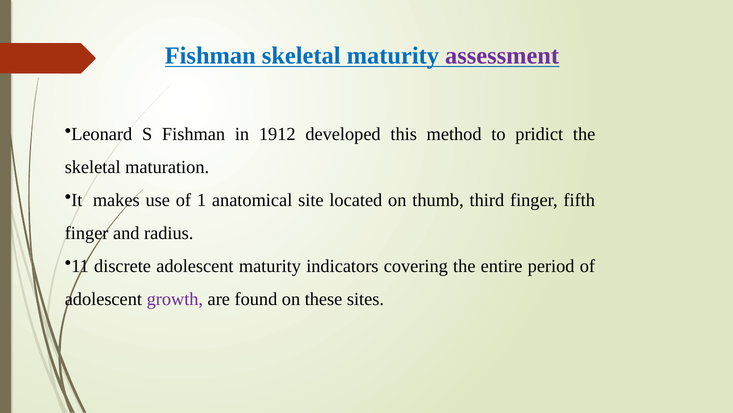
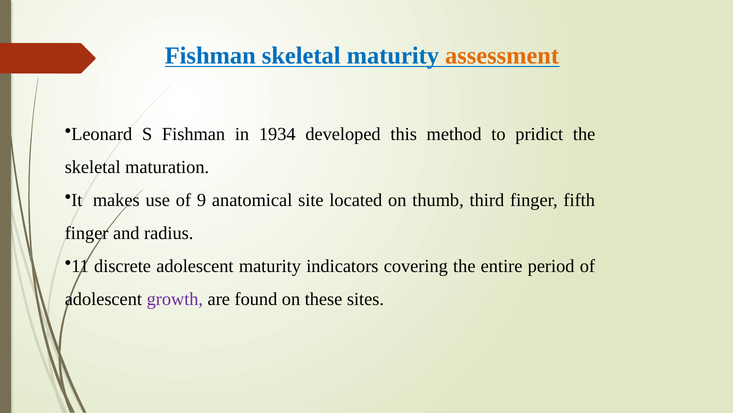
assessment colour: purple -> orange
1912: 1912 -> 1934
1: 1 -> 9
